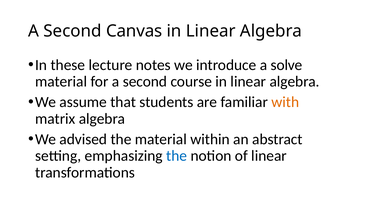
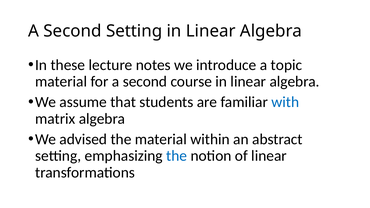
Second Canvas: Canvas -> Setting
solve: solve -> topic
with colour: orange -> blue
